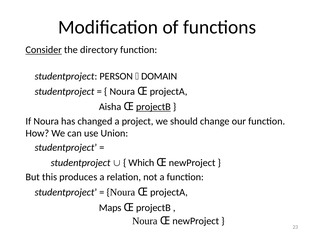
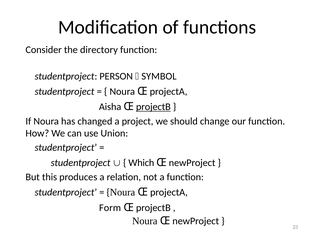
Consider underline: present -> none
DOMAIN: DOMAIN -> SYMBOL
Maps: Maps -> Form
